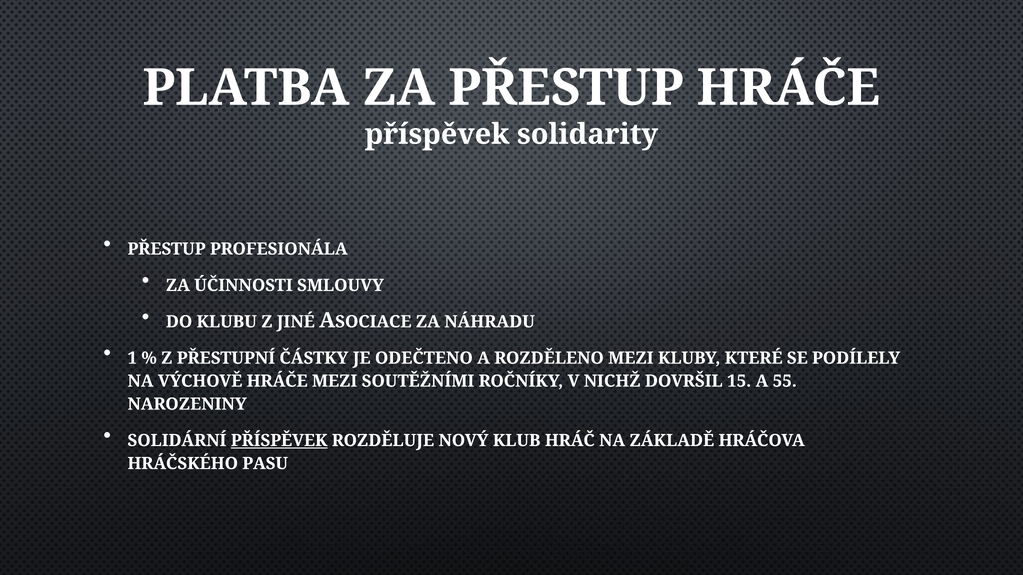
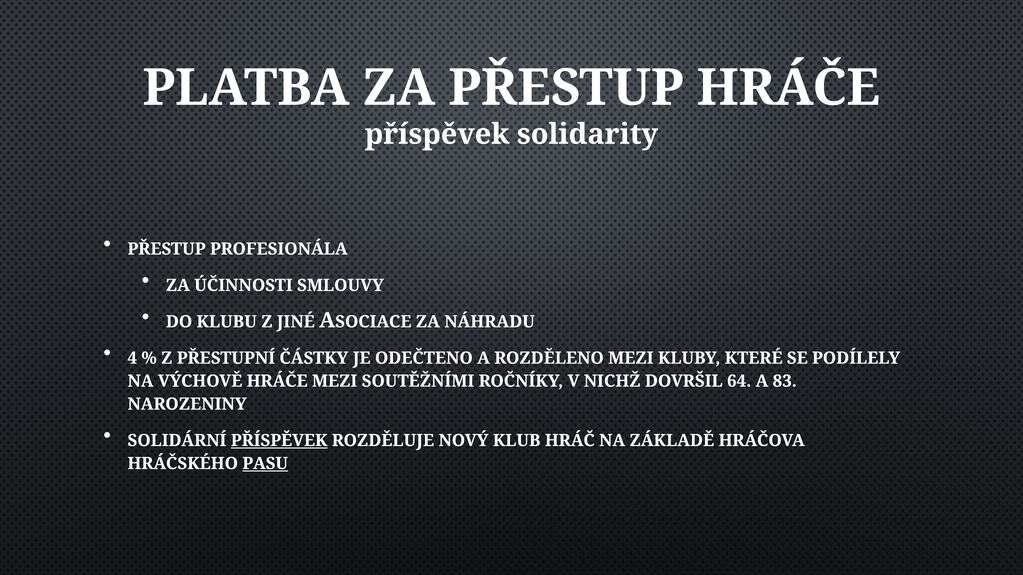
1: 1 -> 4
15: 15 -> 64
55: 55 -> 83
PASU underline: none -> present
